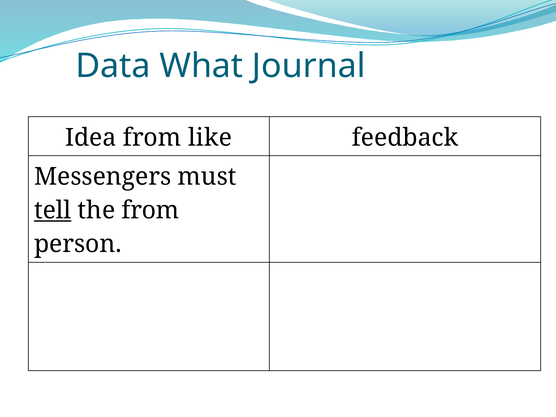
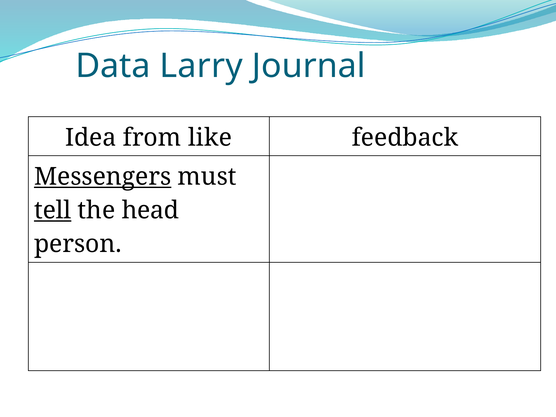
What: What -> Larry
Messengers underline: none -> present
the from: from -> head
